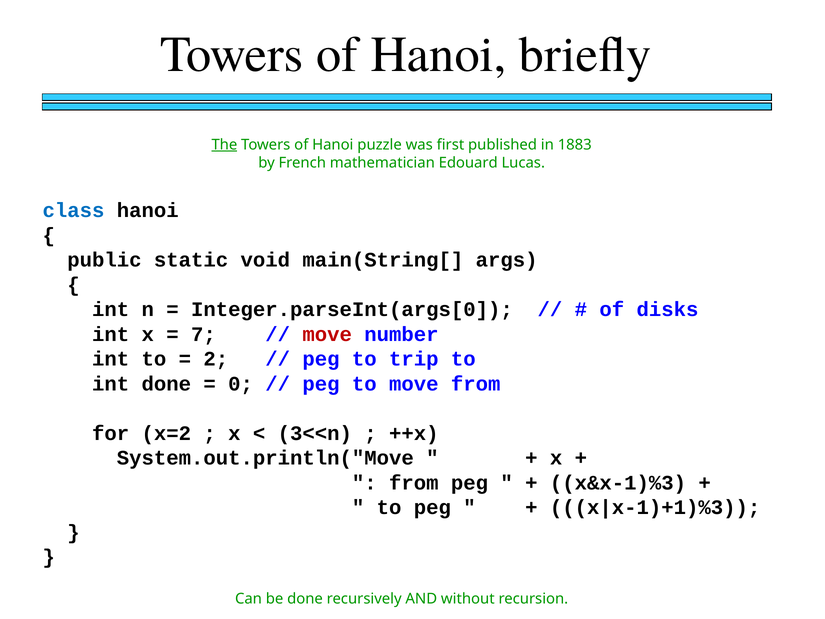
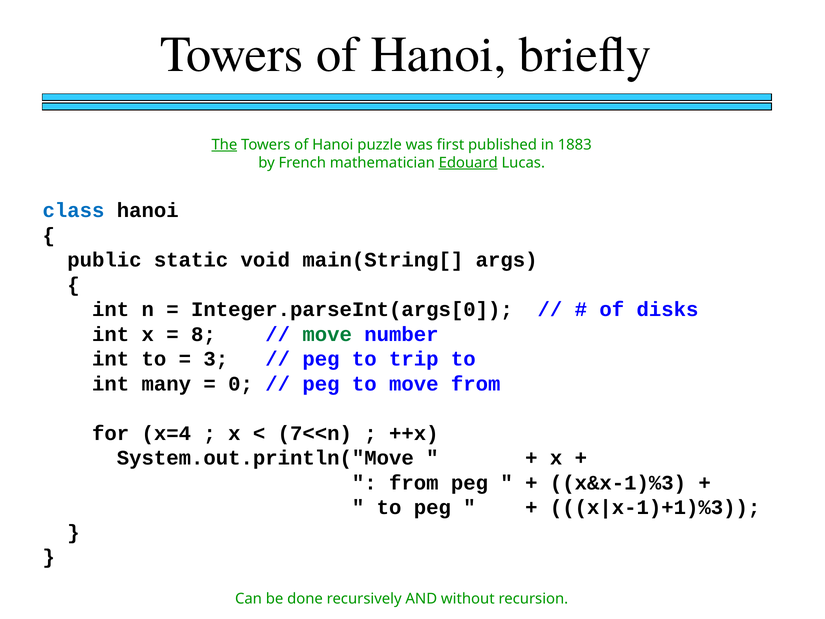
Edouard underline: none -> present
7: 7 -> 8
move at (327, 334) colour: red -> green
2: 2 -> 3
int done: done -> many
x=2: x=2 -> x=4
3<<n: 3<<n -> 7<<n
